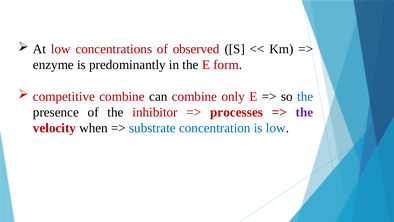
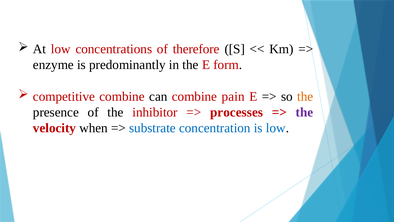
observed: observed -> therefore
only: only -> pain
the at (305, 96) colour: blue -> orange
